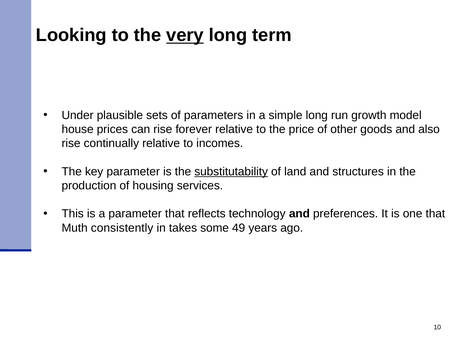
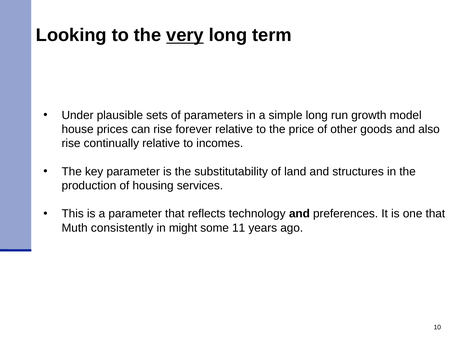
substitutability underline: present -> none
takes: takes -> might
49: 49 -> 11
